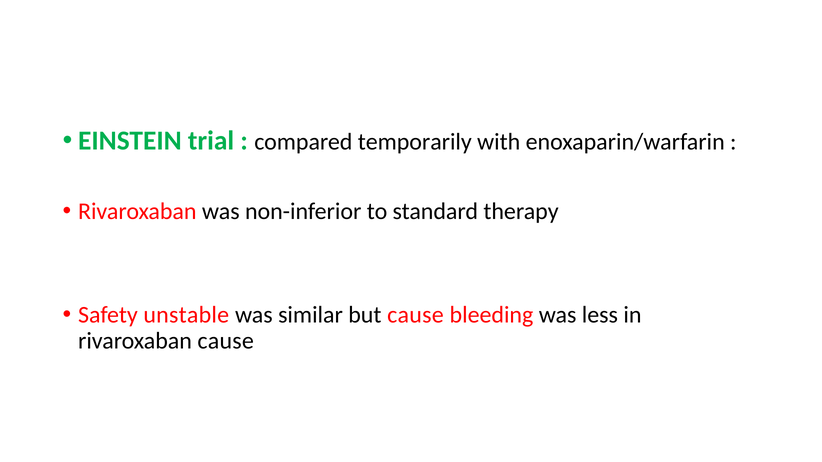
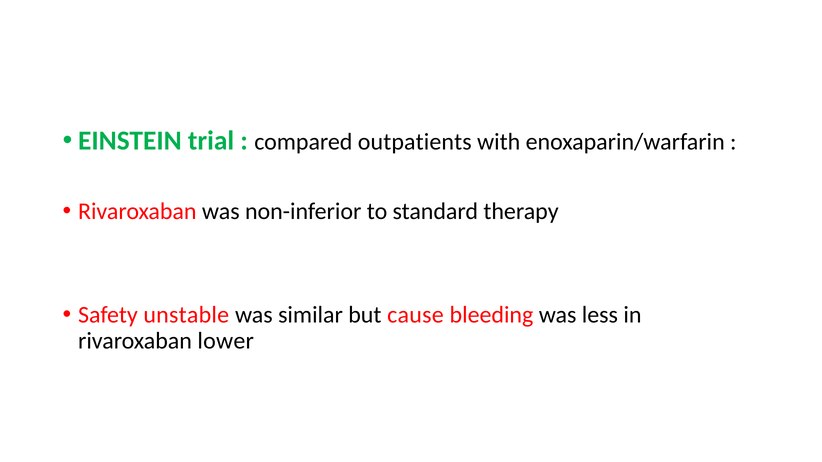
temporarily: temporarily -> outpatients
rivaroxaban cause: cause -> lower
